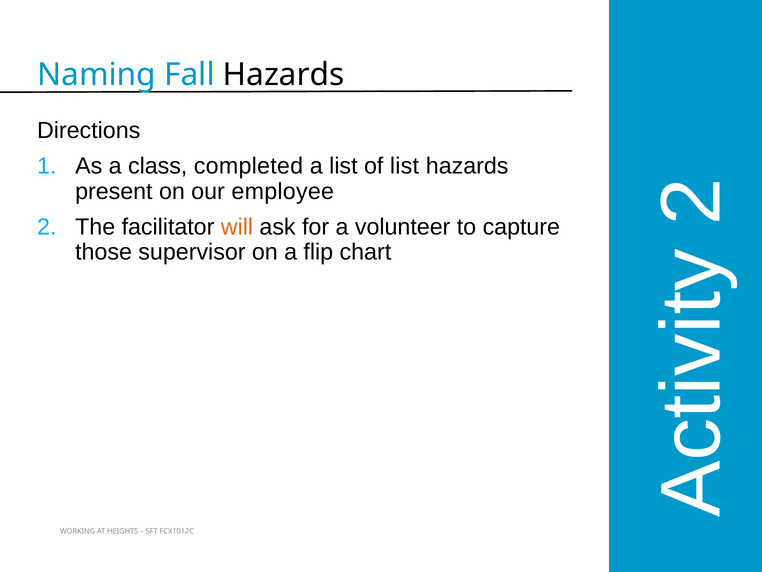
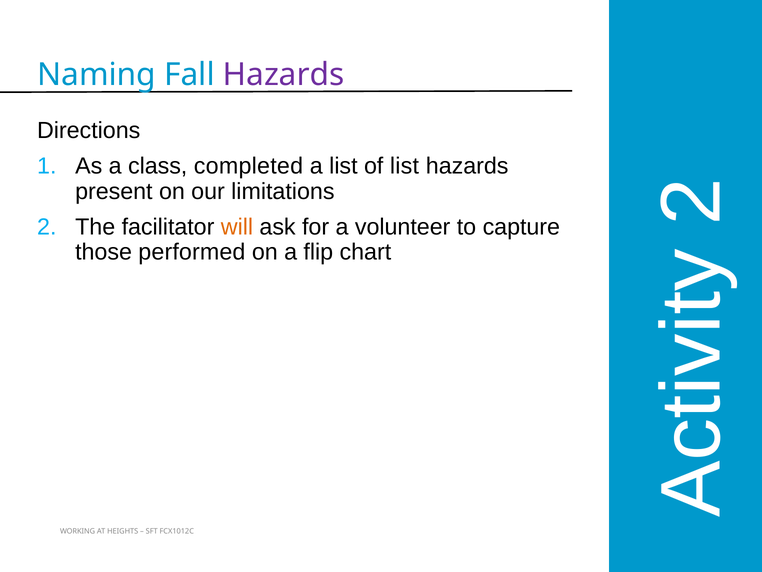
Hazards at (284, 75) colour: black -> purple
employee: employee -> limitations
supervisor: supervisor -> performed
